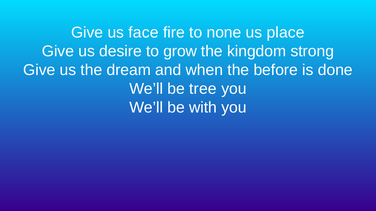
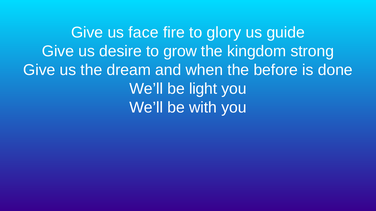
none: none -> glory
place: place -> guide
tree: tree -> light
